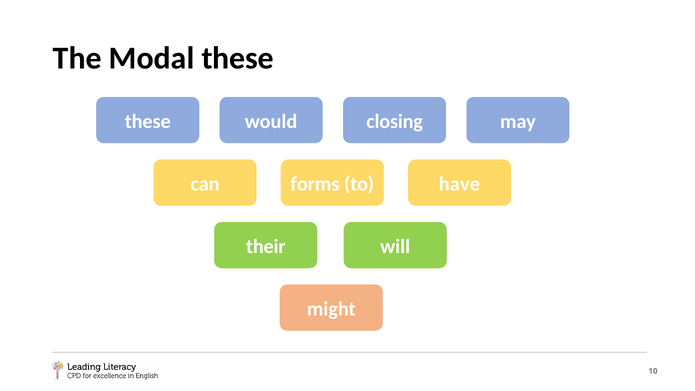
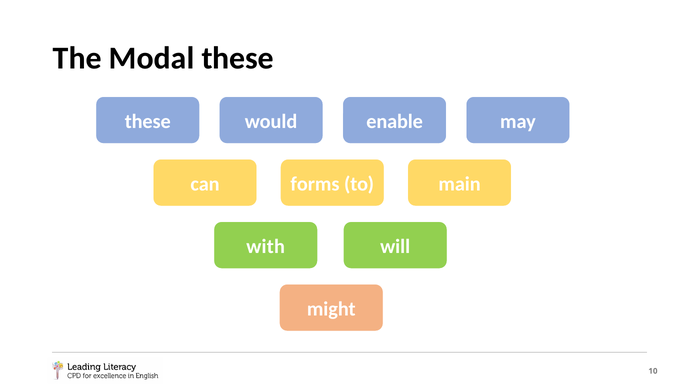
closing: closing -> enable
have: have -> main
their: their -> with
